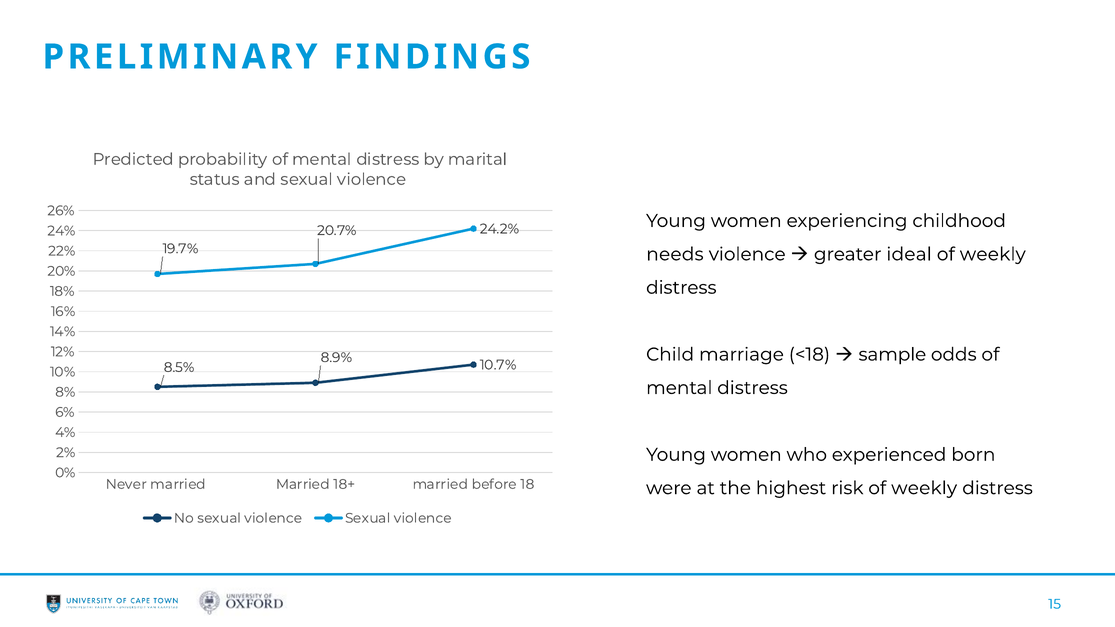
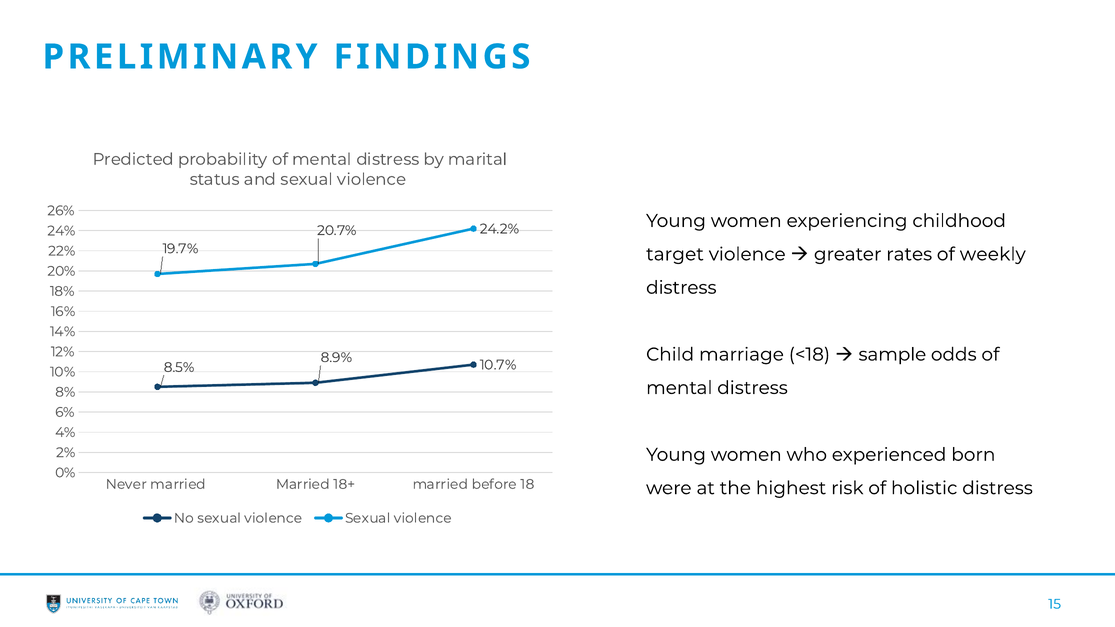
needs: needs -> target
ideal: ideal -> rates
risk of weekly: weekly -> holistic
